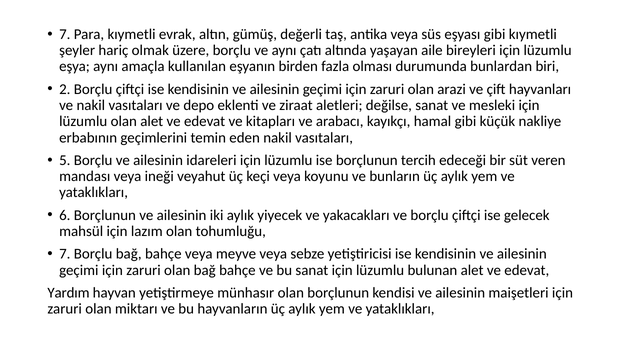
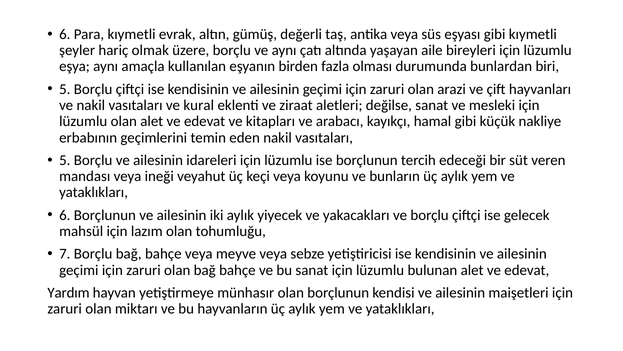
7 at (65, 34): 7 -> 6
2 at (65, 89): 2 -> 5
depo: depo -> kural
